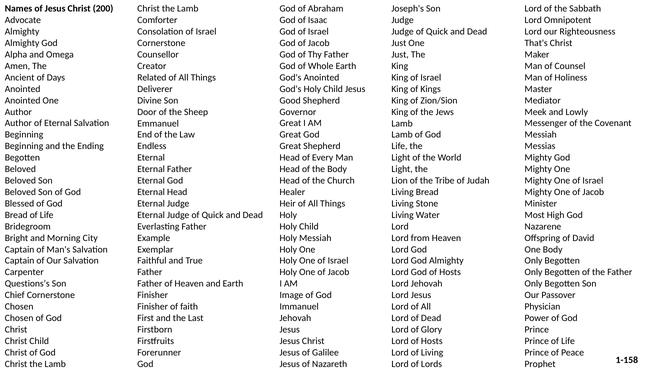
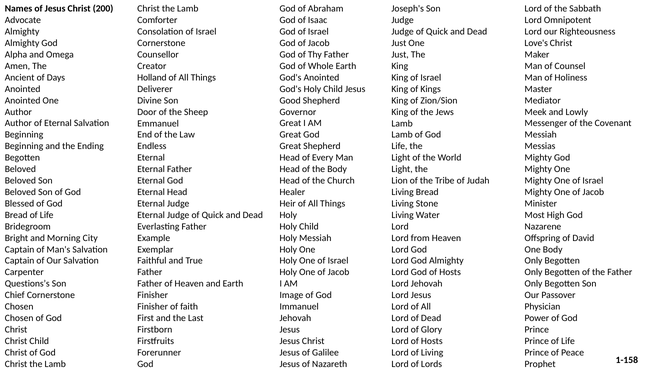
That's: That's -> Love's
Related: Related -> Holland
